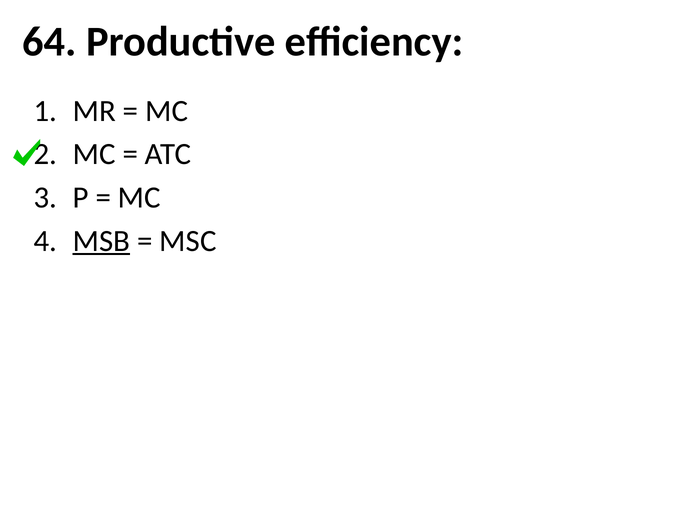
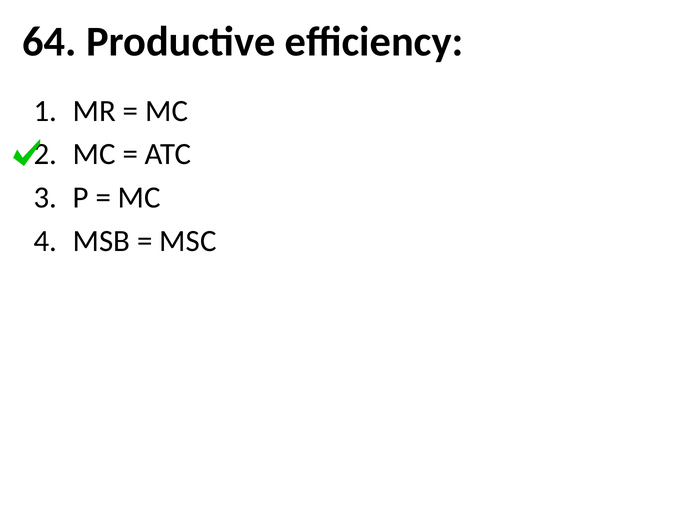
MSB underline: present -> none
